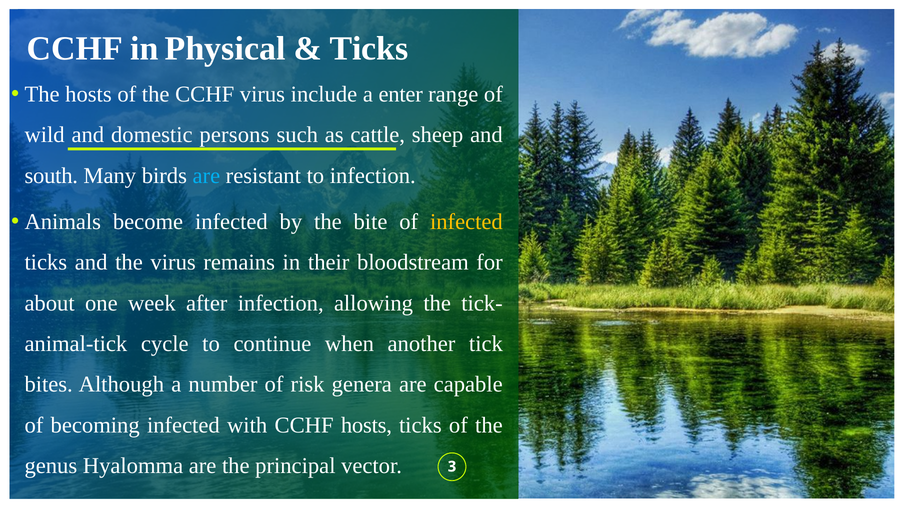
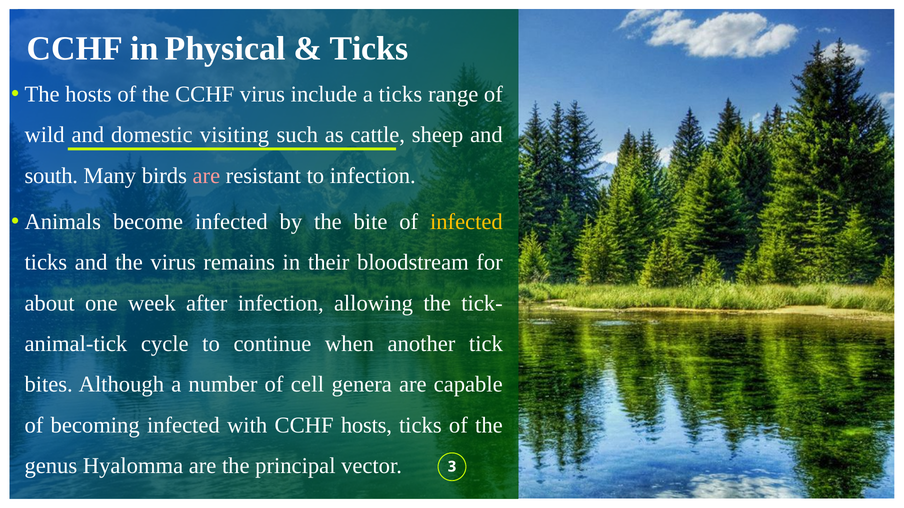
a enter: enter -> ticks
persons: persons -> visiting
are at (206, 176) colour: light blue -> pink
risk: risk -> cell
